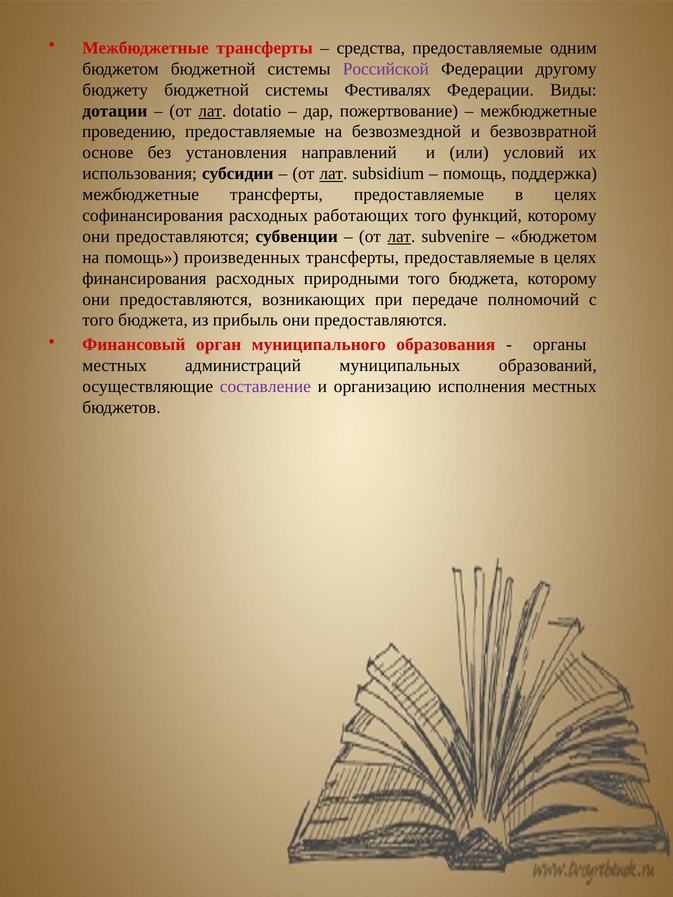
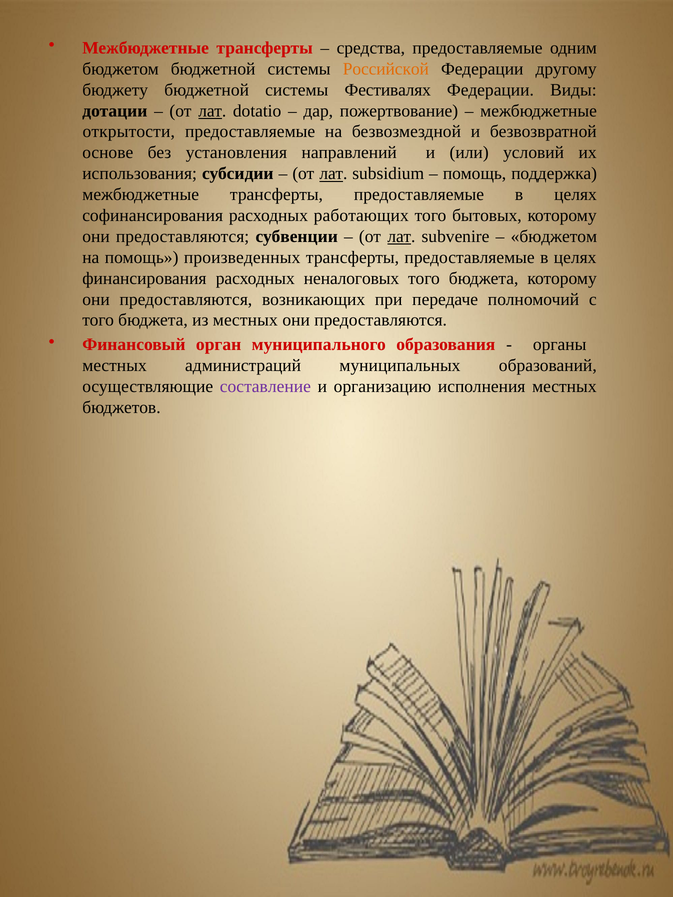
Российской colour: purple -> orange
проведению: проведению -> открытости
функций: функций -> бытовых
природными: природными -> неналоговых
из прибыль: прибыль -> местных
